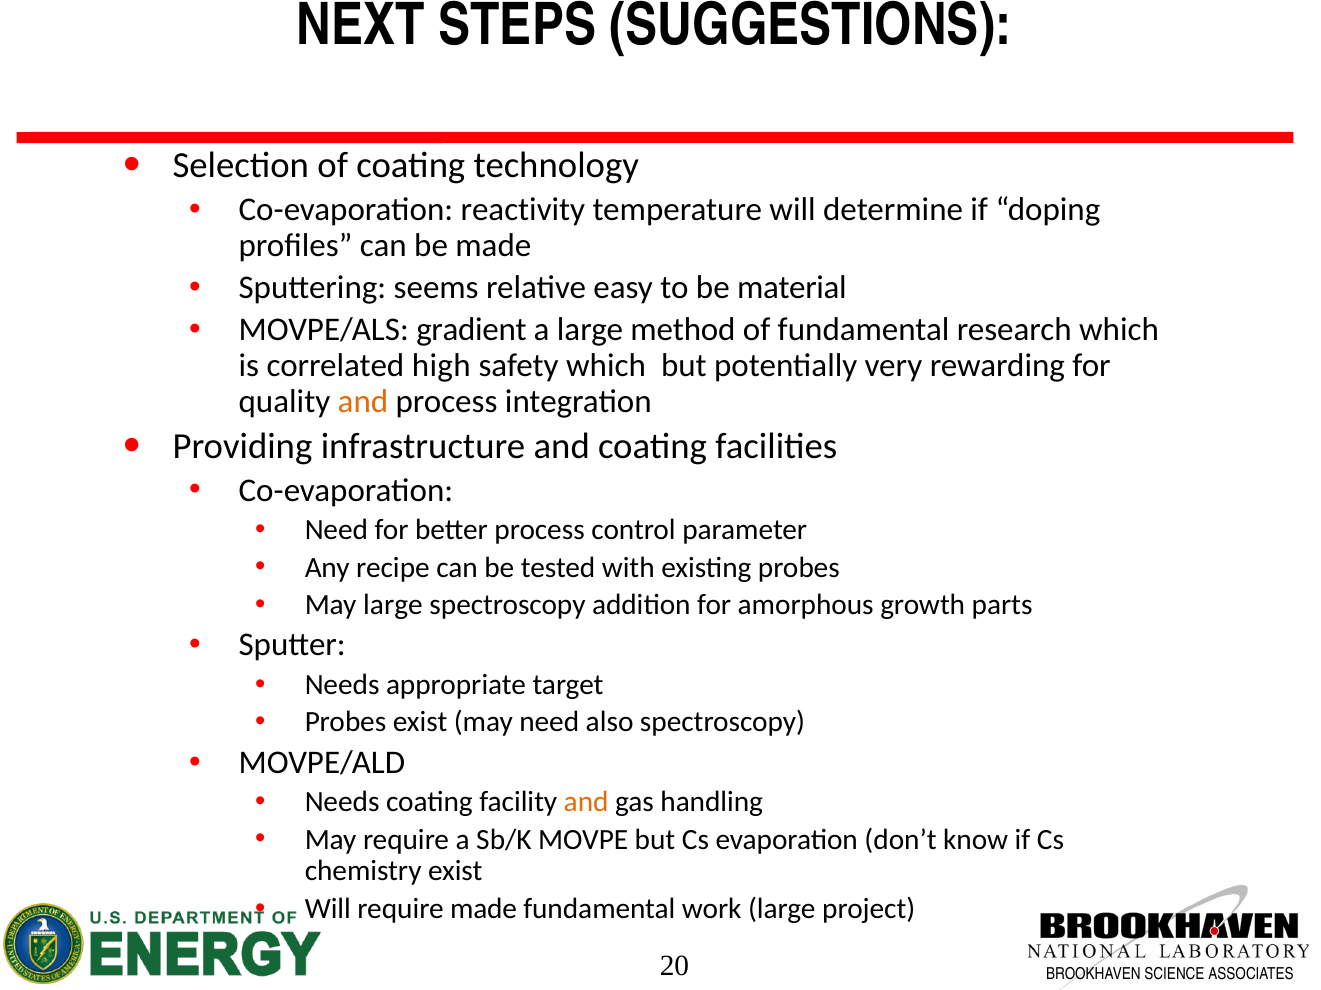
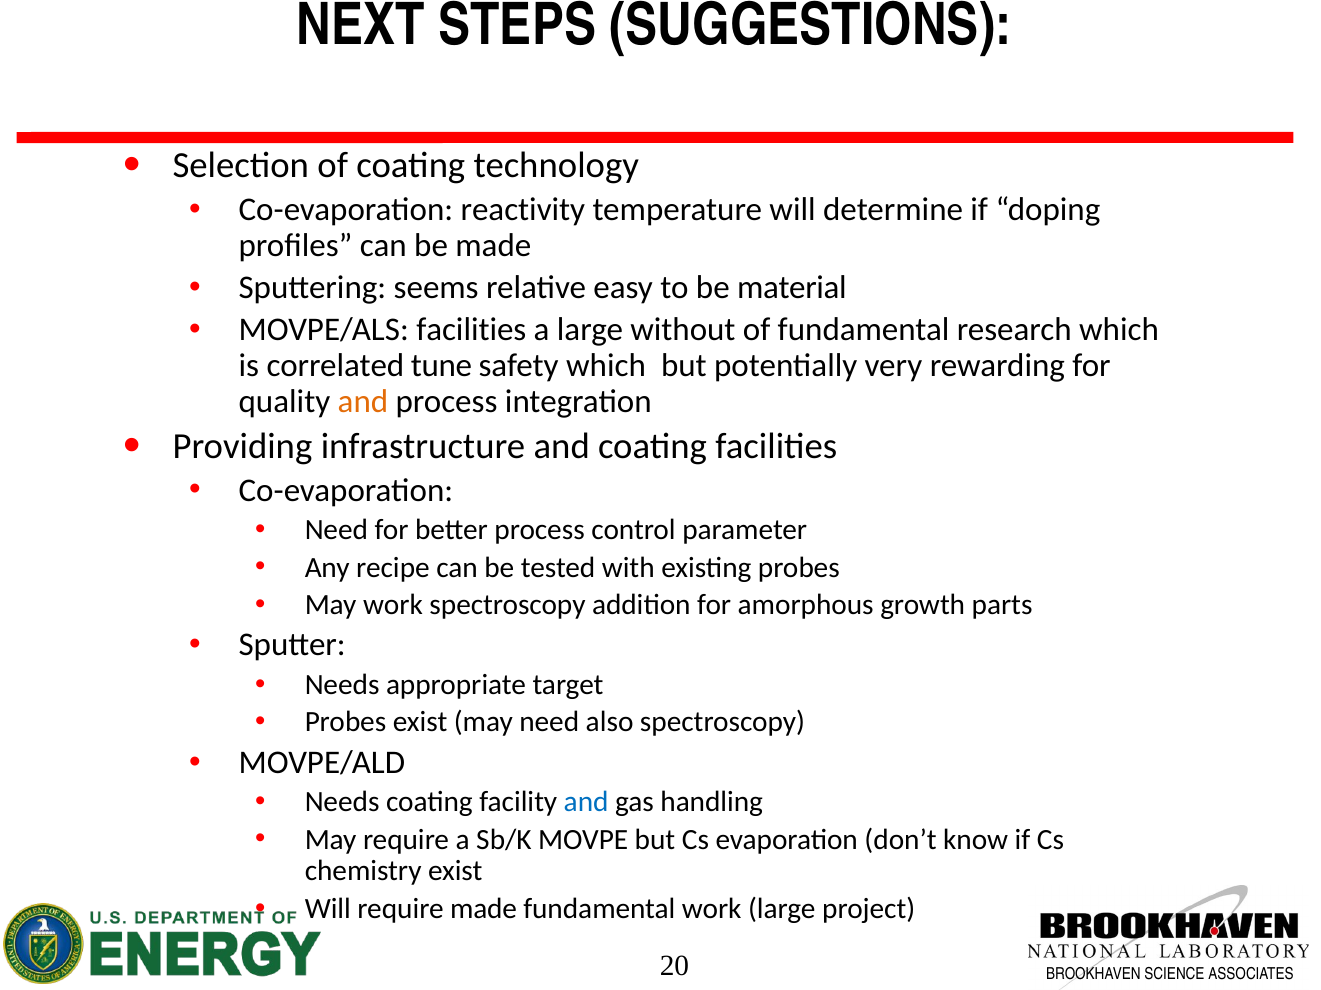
MOVPE/ALS gradient: gradient -> facilities
method: method -> without
high: high -> tune
May large: large -> work
and at (586, 803) colour: orange -> blue
